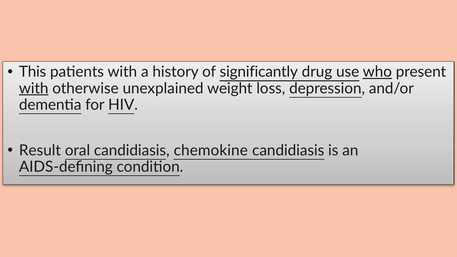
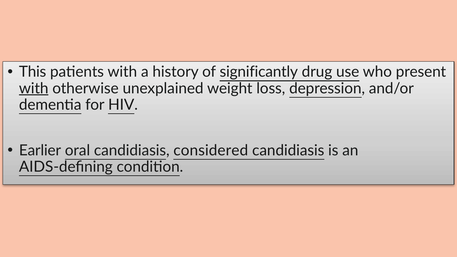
who underline: present -> none
Result: Result -> Earlier
chemokine: chemokine -> considered
